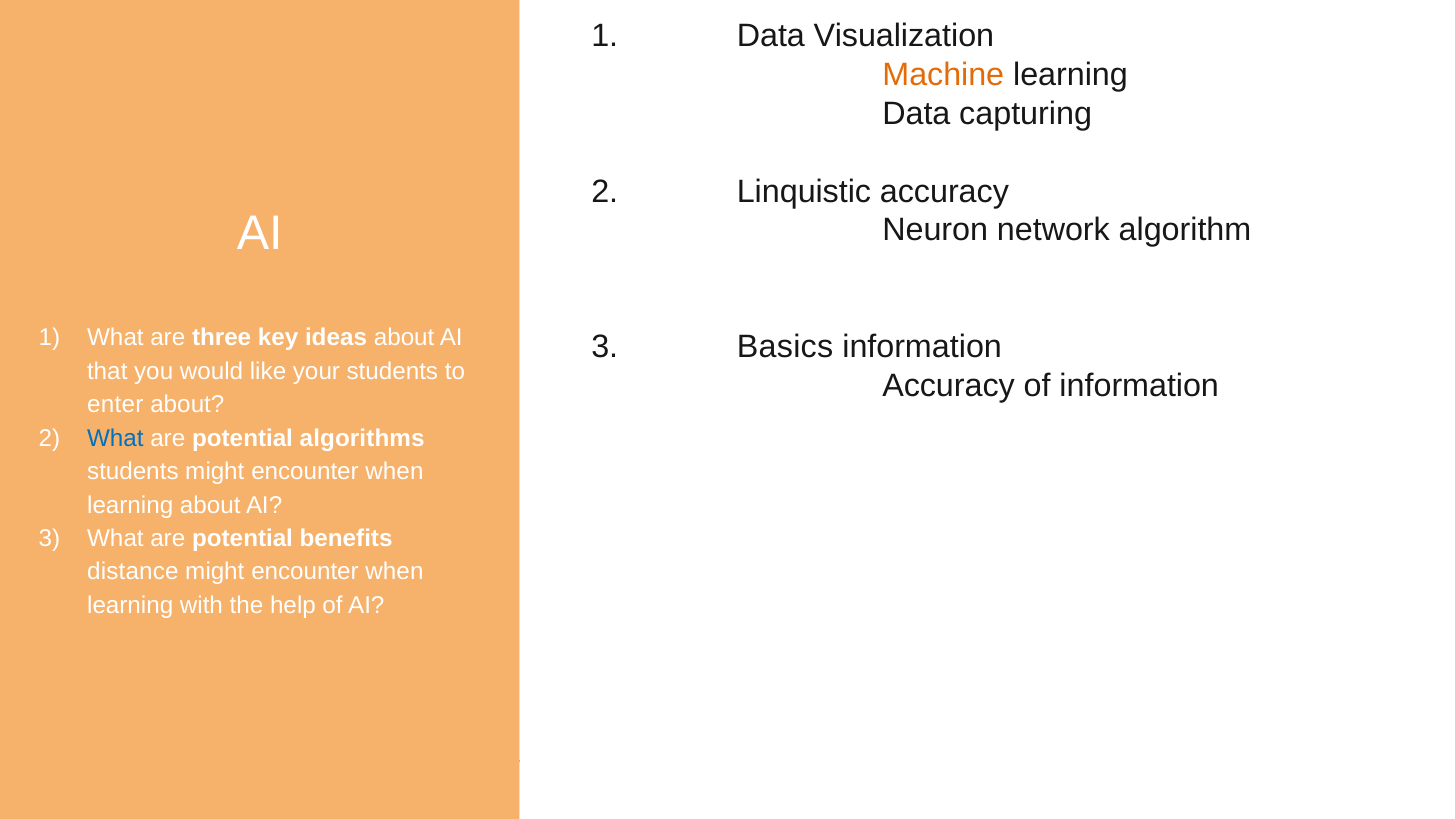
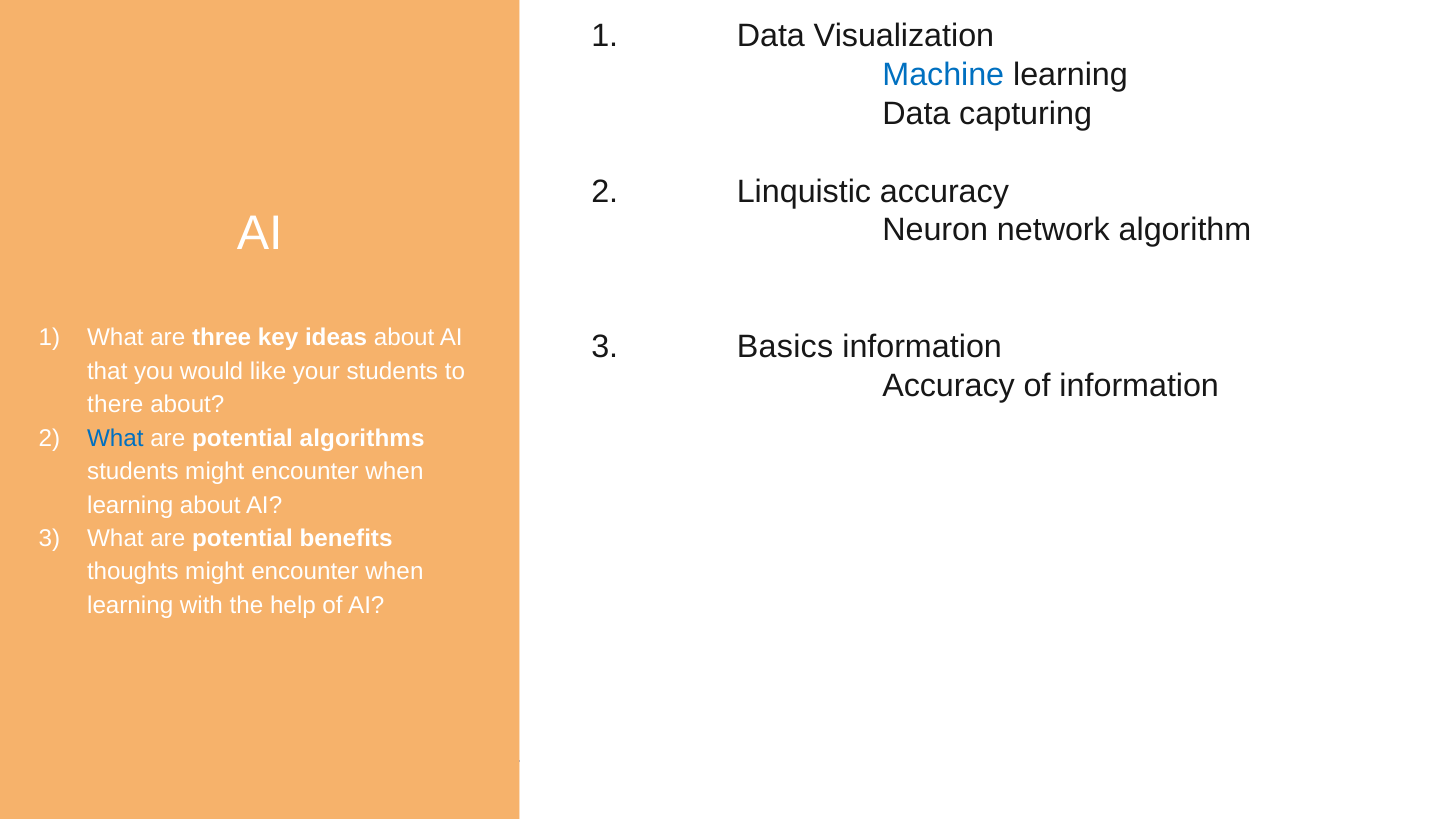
Machine colour: orange -> blue
enter: enter -> there
distance: distance -> thoughts
